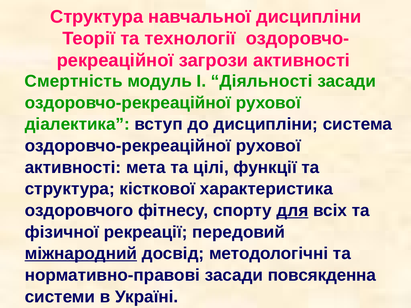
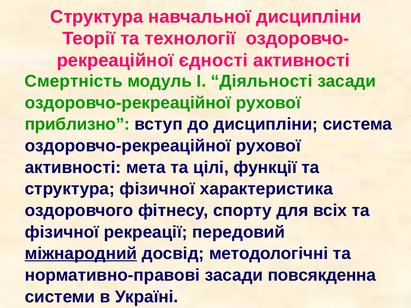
загрози: загрози -> єдності
діалектика: діалектика -> приблизно
структура кісткової: кісткової -> фізичної
для underline: present -> none
